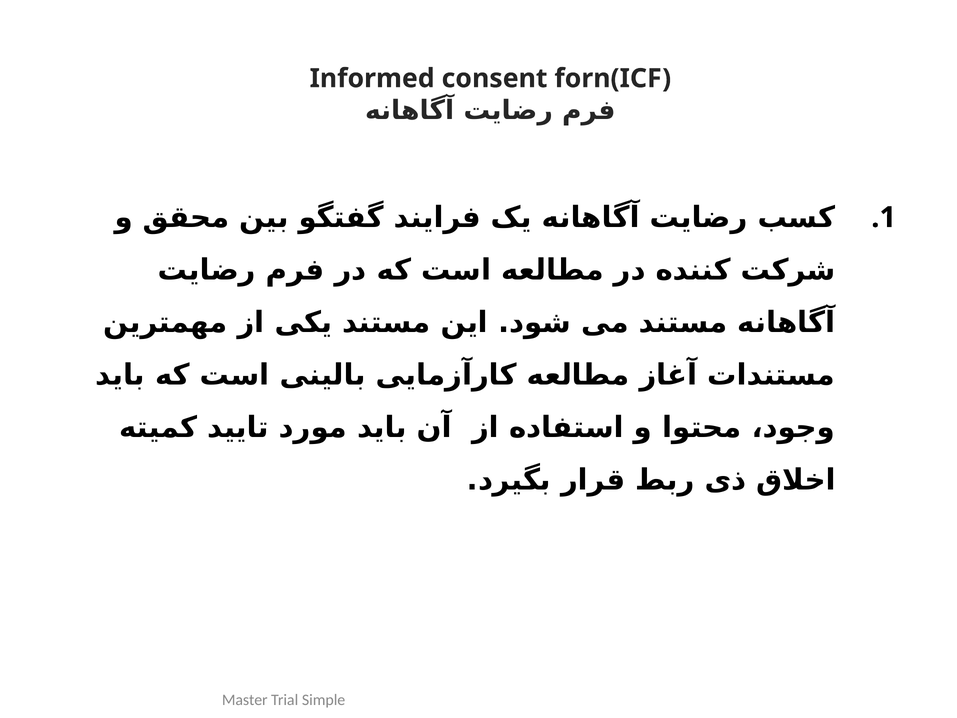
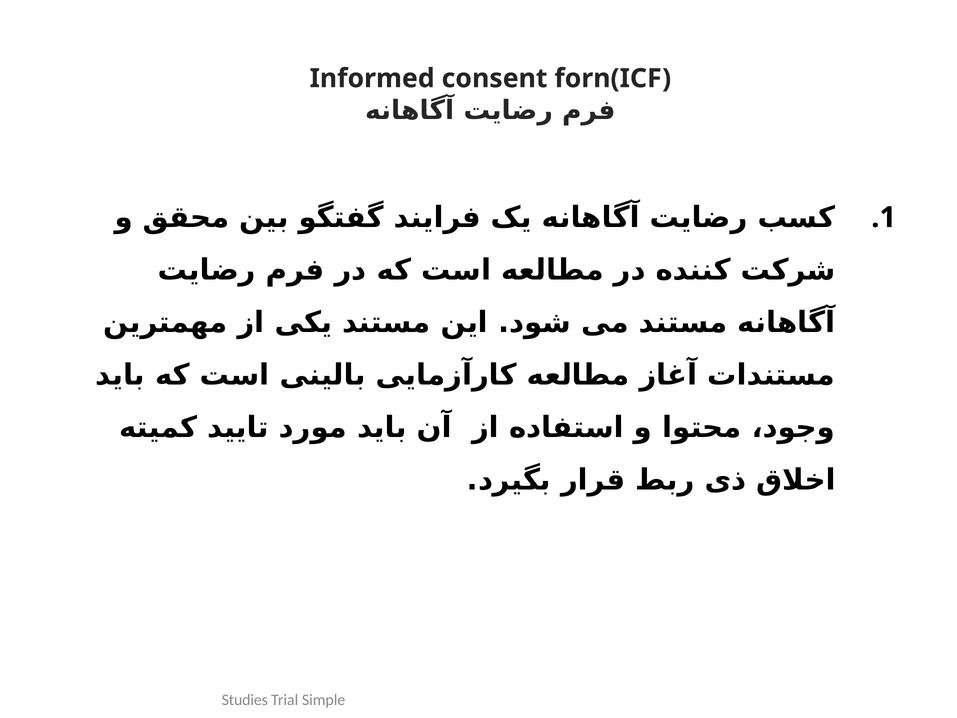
Master: Master -> Studies
